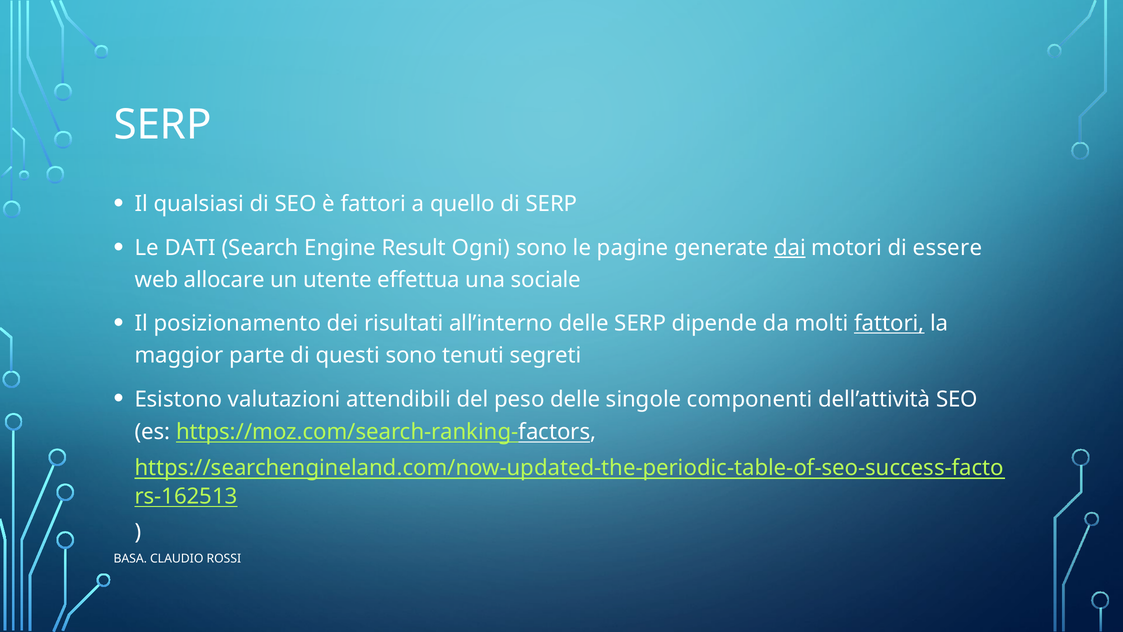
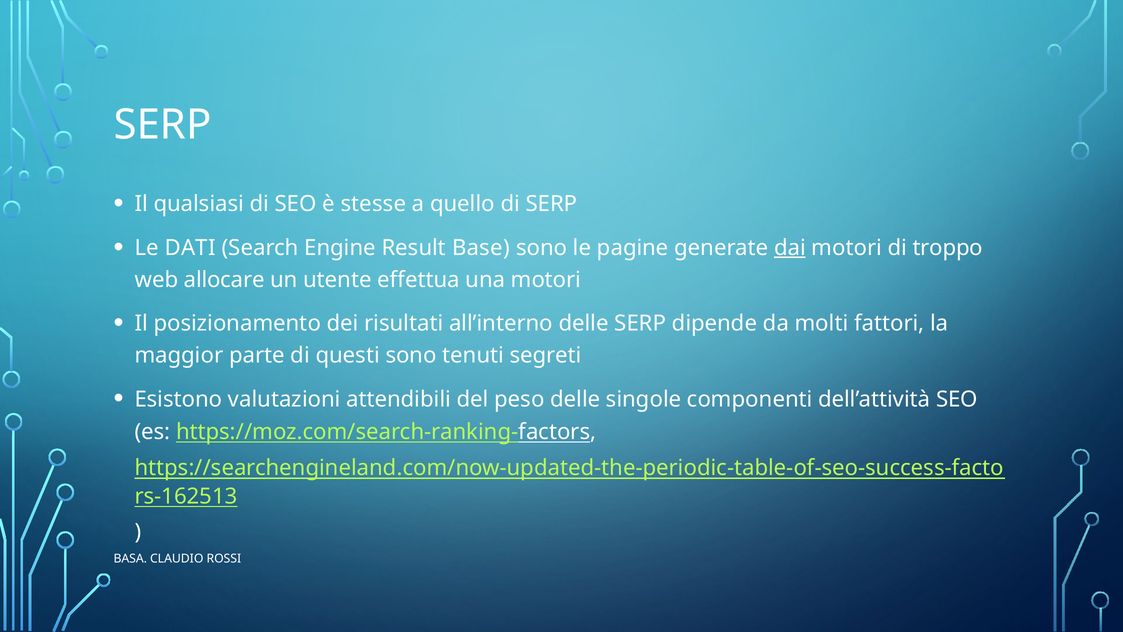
è fattori: fattori -> stesse
Ogni: Ogni -> Base
essere: essere -> troppo
una sociale: sociale -> motori
fattori at (889, 323) underline: present -> none
